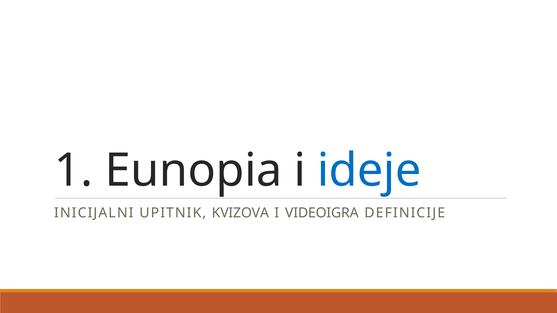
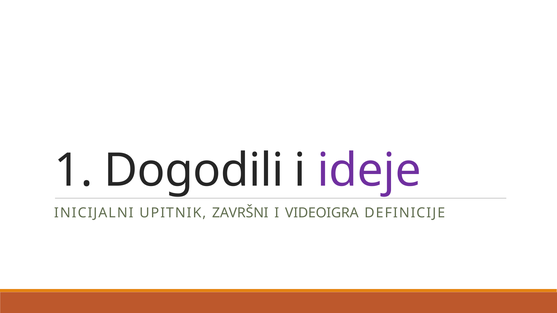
Eunopia: Eunopia -> Dogodili
ideje colour: blue -> purple
KVIZOVA: KVIZOVA -> ZAVRŠNI
